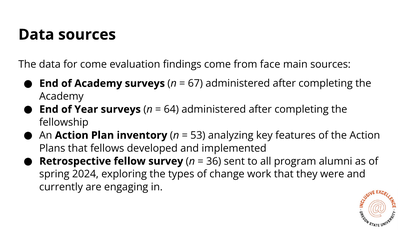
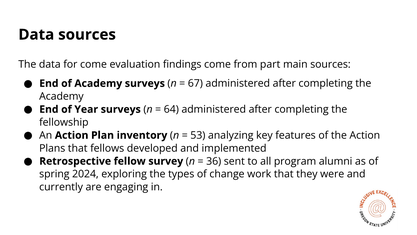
face: face -> part
